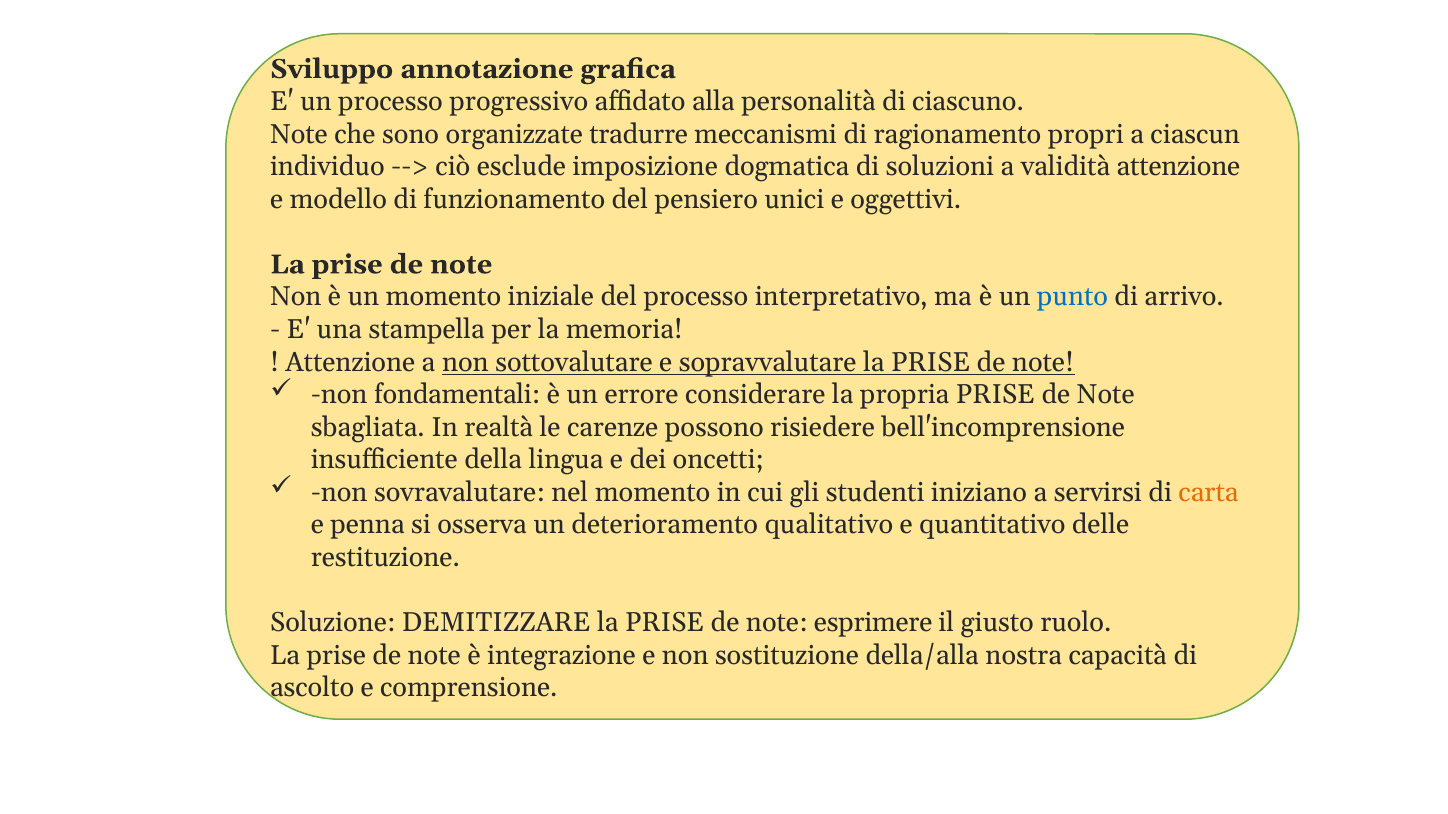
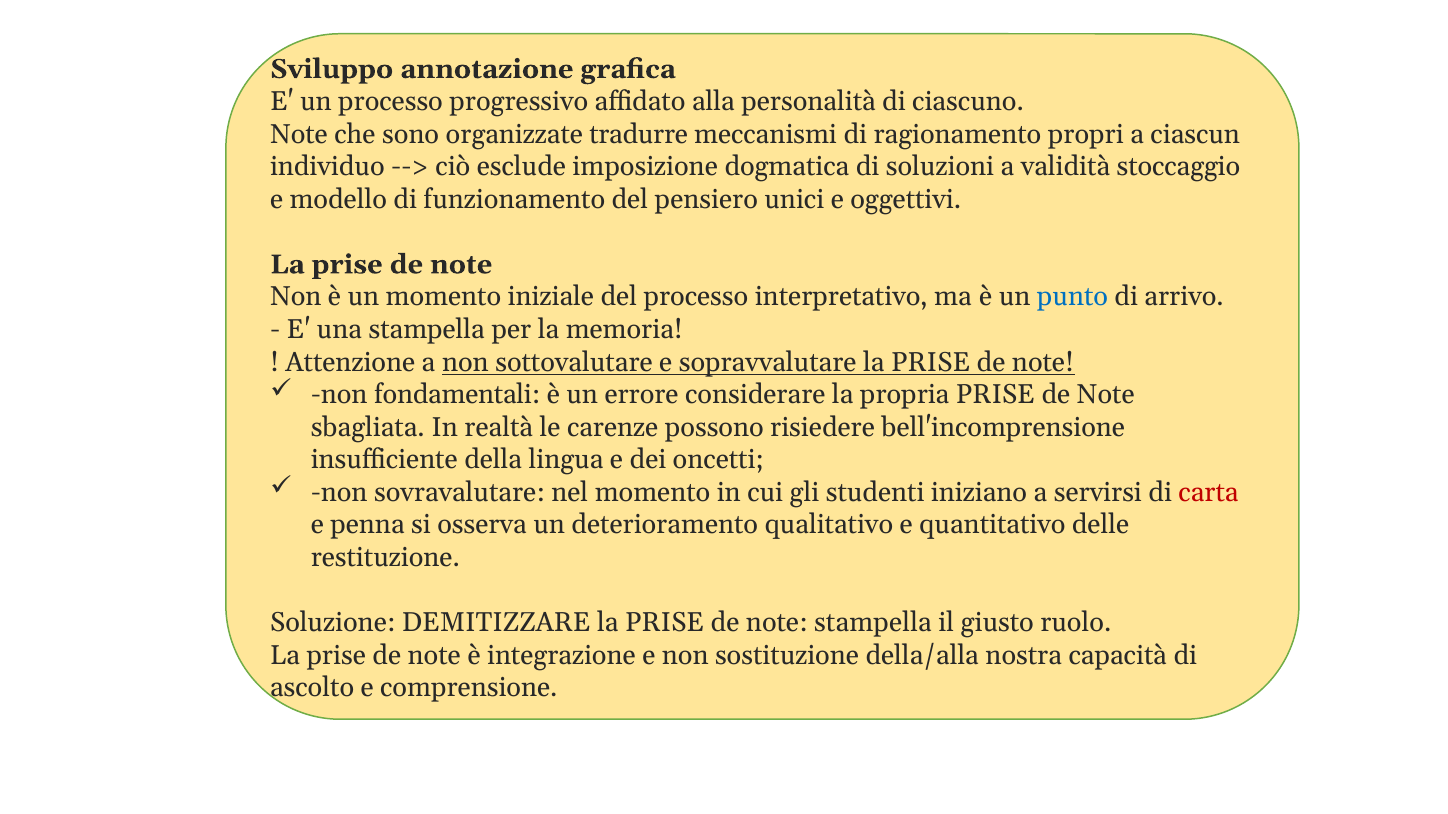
validità attenzione: attenzione -> stoccaggio
carta colour: orange -> red
note esprimere: esprimere -> stampella
